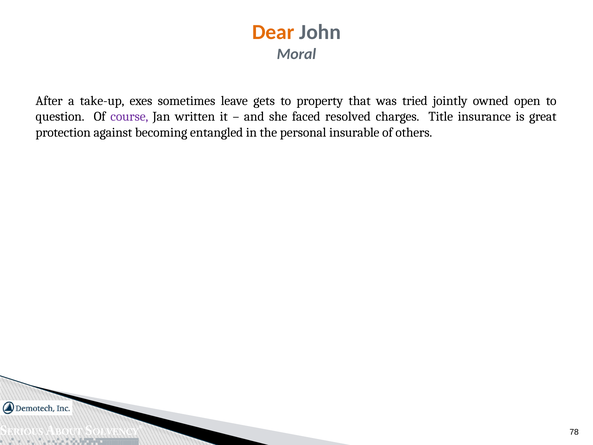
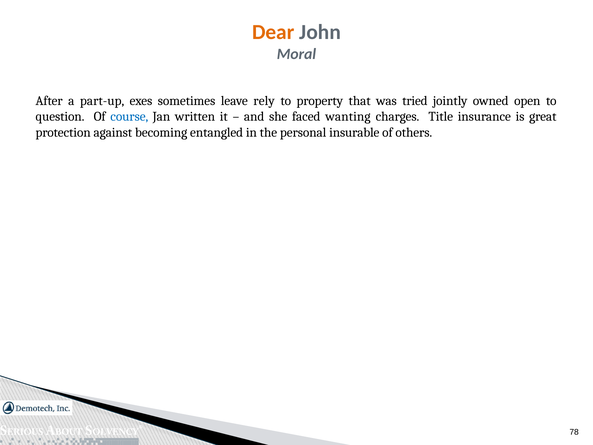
take-up: take-up -> part-up
gets: gets -> rely
course colour: purple -> blue
resolved: resolved -> wanting
